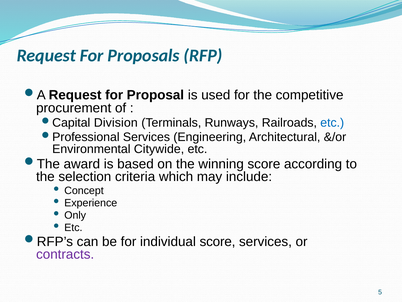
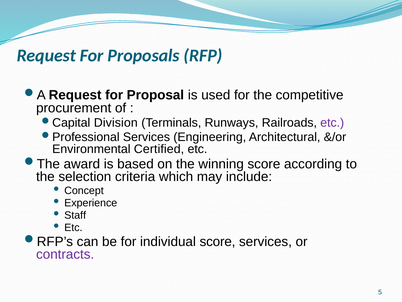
etc at (332, 123) colour: blue -> purple
Citywide: Citywide -> Certified
Only: Only -> Staff
